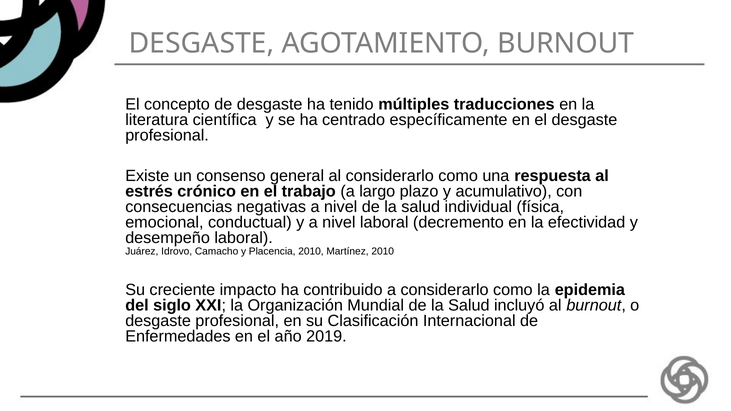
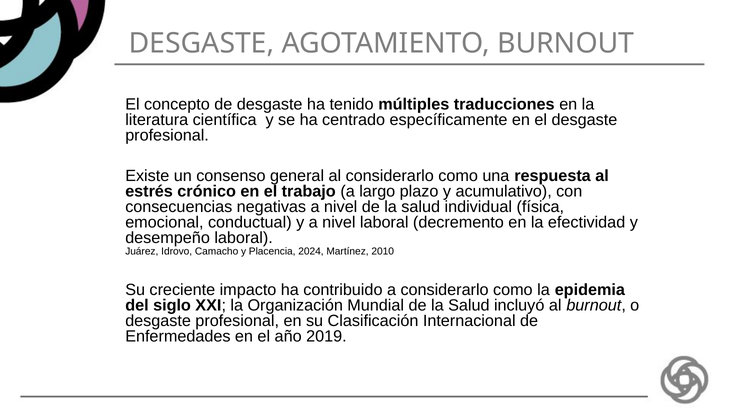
Placencia 2010: 2010 -> 2024
